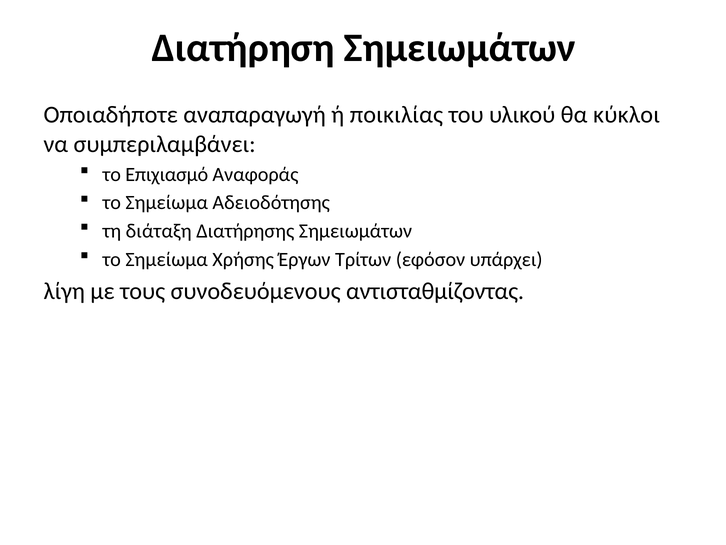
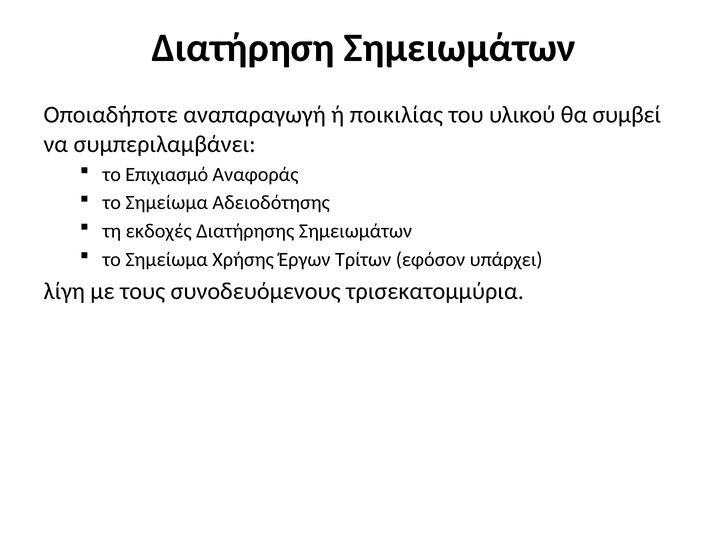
κύκλοι: κύκλοι -> συμβεί
διάταξη: διάταξη -> εκδοχές
αντισταθμίζοντας: αντισταθμίζοντας -> τρισεκατομμύρια
